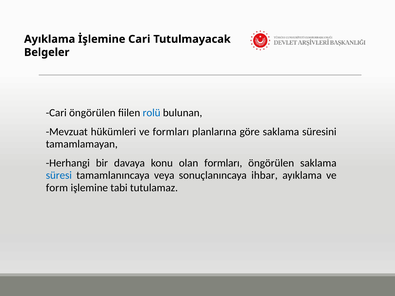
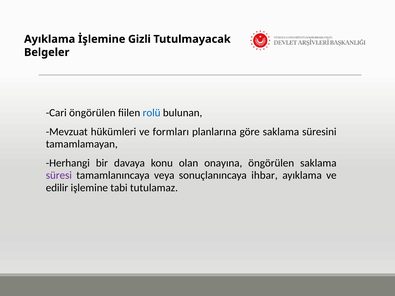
İşlemine Cari: Cari -> Gizli
olan formları: formları -> onayına
süresi colour: blue -> purple
form: form -> edilir
